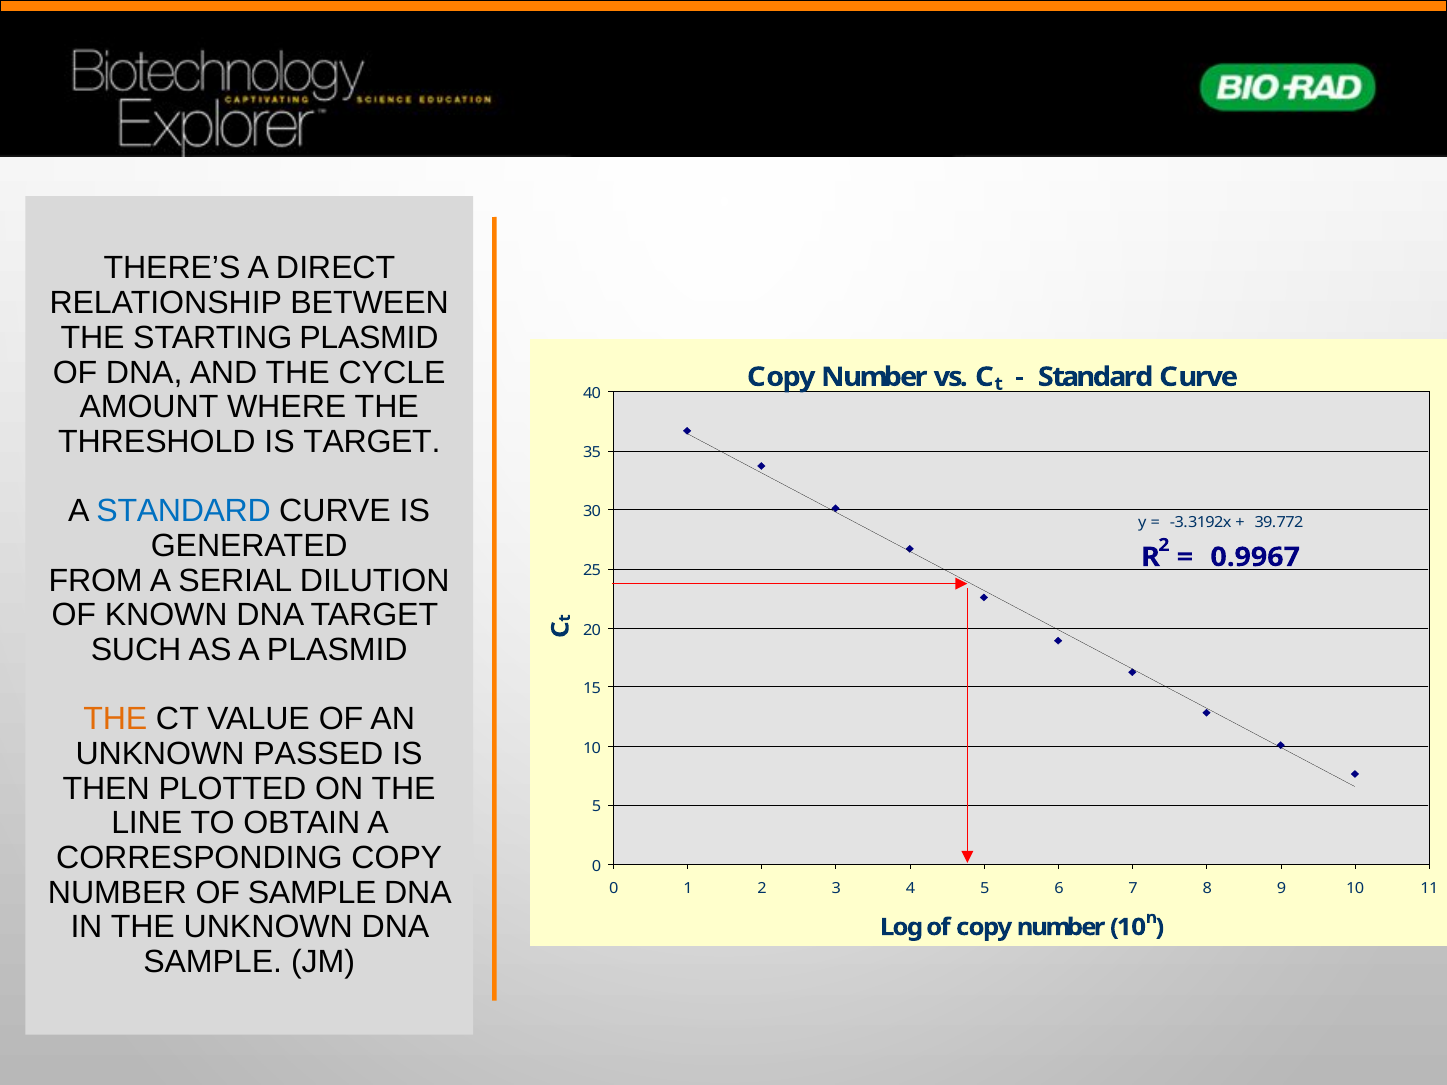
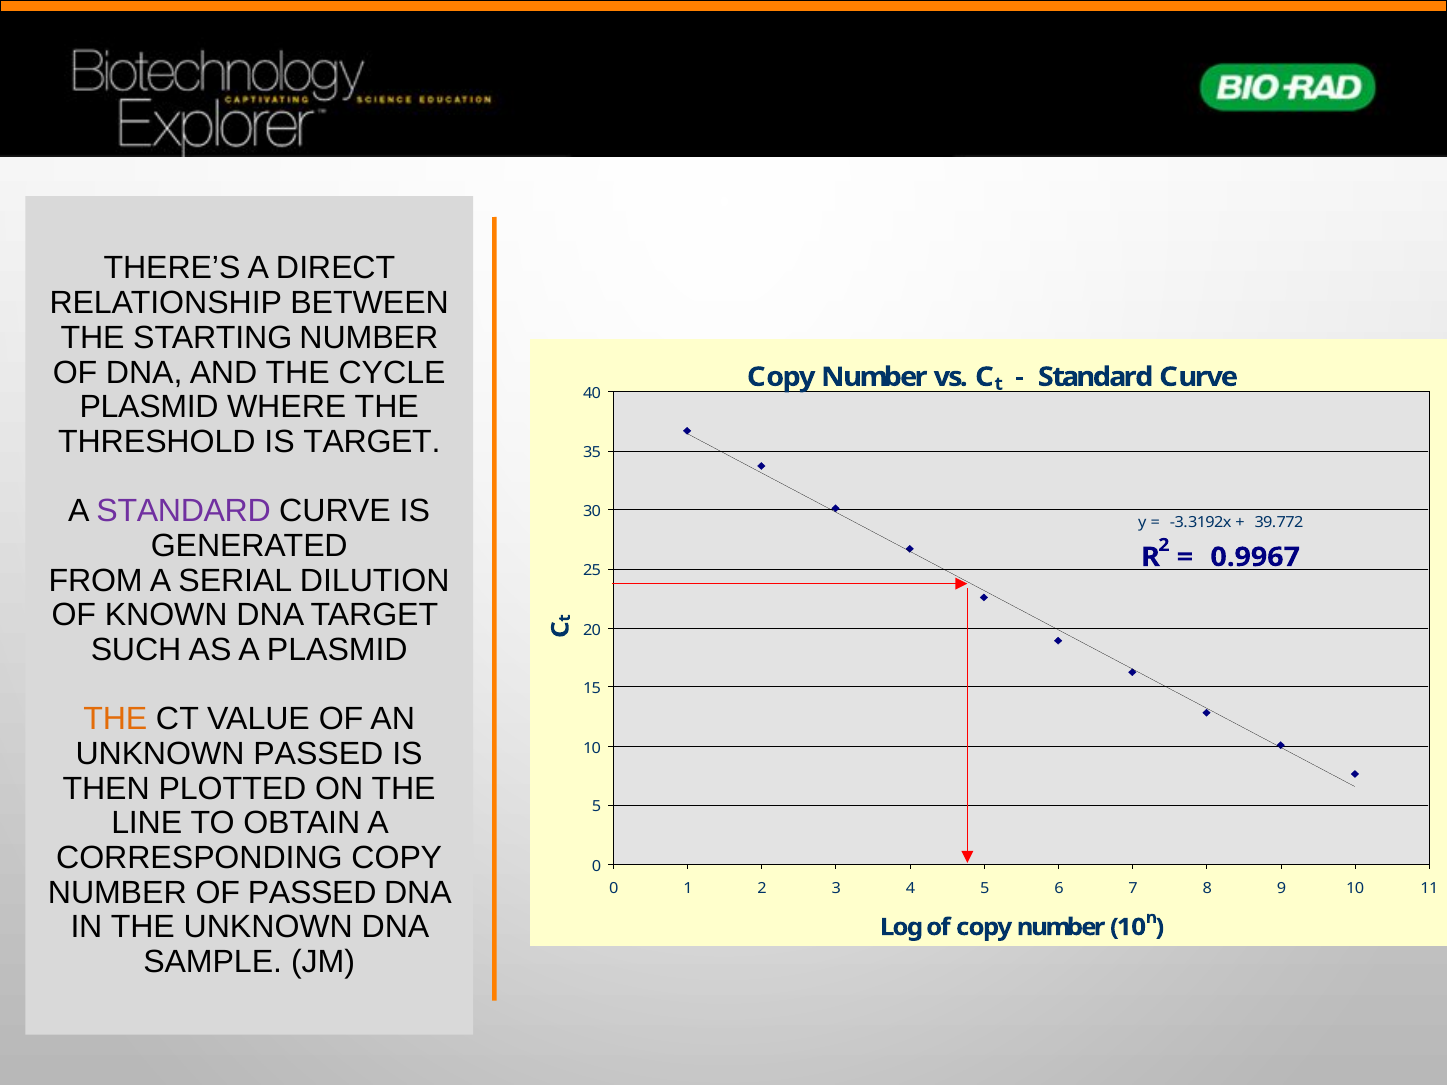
STARTING PLASMID: PLASMID -> NUMBER
AMOUNT at (149, 407): AMOUNT -> PLASMID
STANDARD at (184, 511) colour: blue -> purple
OF SAMPLE: SAMPLE -> PASSED
